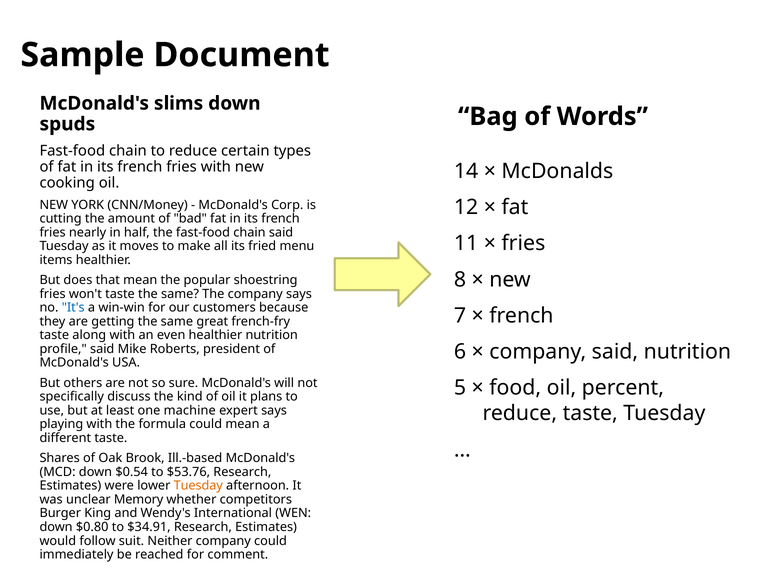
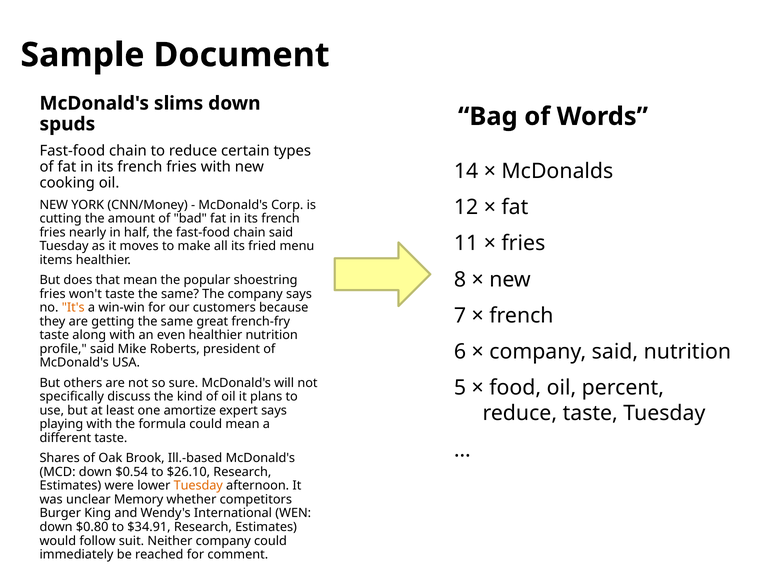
It's colour: blue -> orange
machine: machine -> amortize
$53.76: $53.76 -> $26.10
